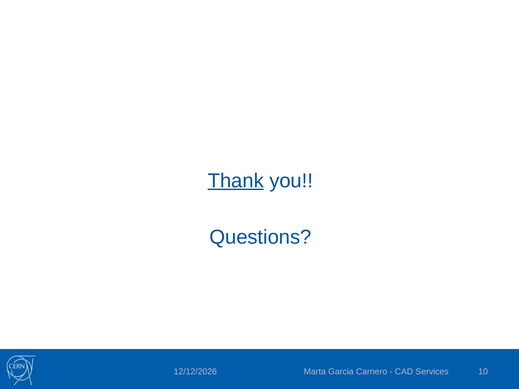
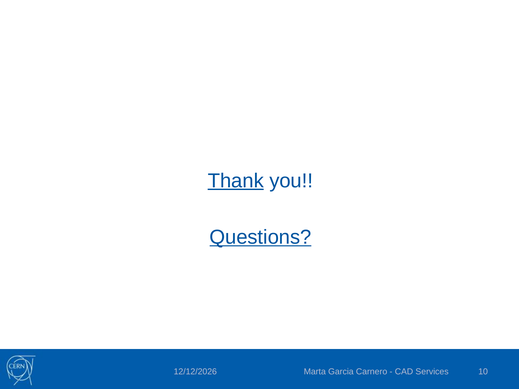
Questions underline: none -> present
